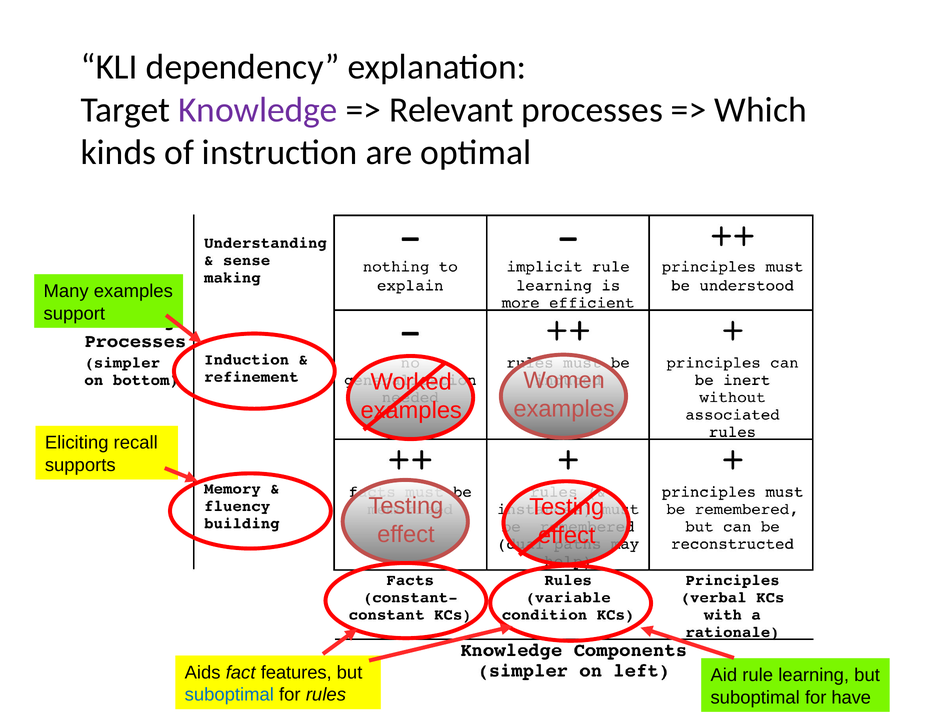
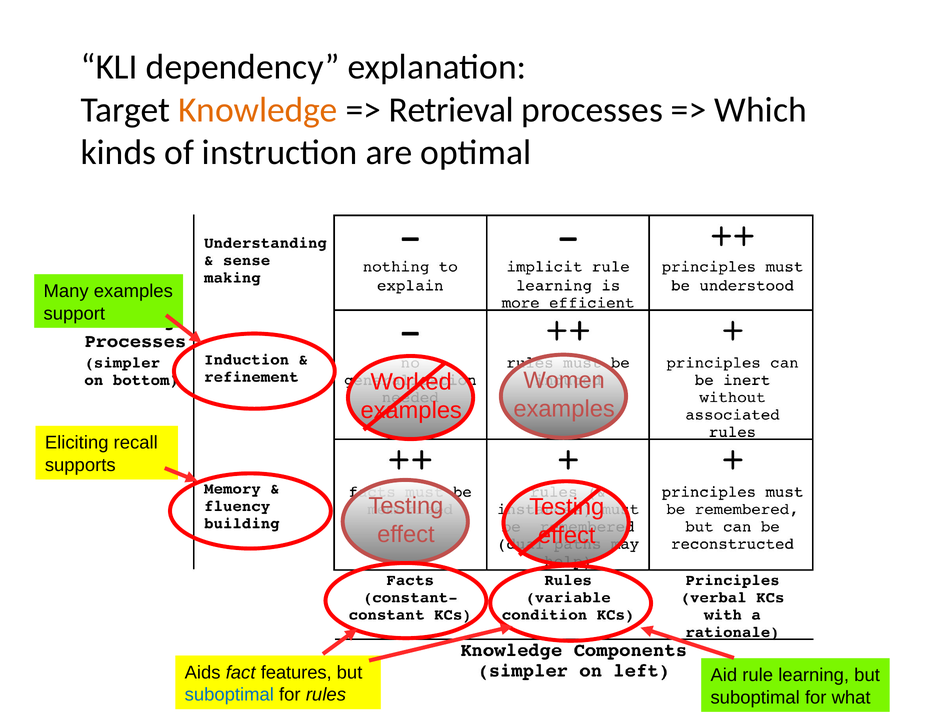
Knowledge colour: purple -> orange
Relevant: Relevant -> Retrieval
have: have -> what
